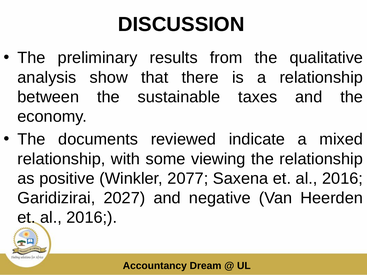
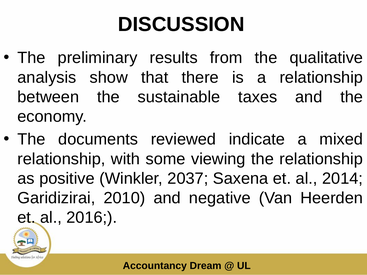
2077: 2077 -> 2037
Saxena et al 2016: 2016 -> 2014
2027: 2027 -> 2010
